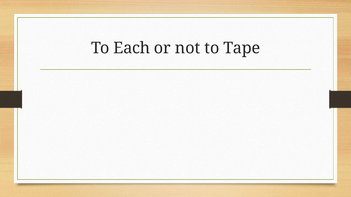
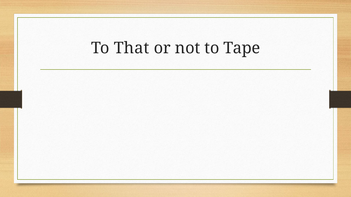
Each: Each -> That
